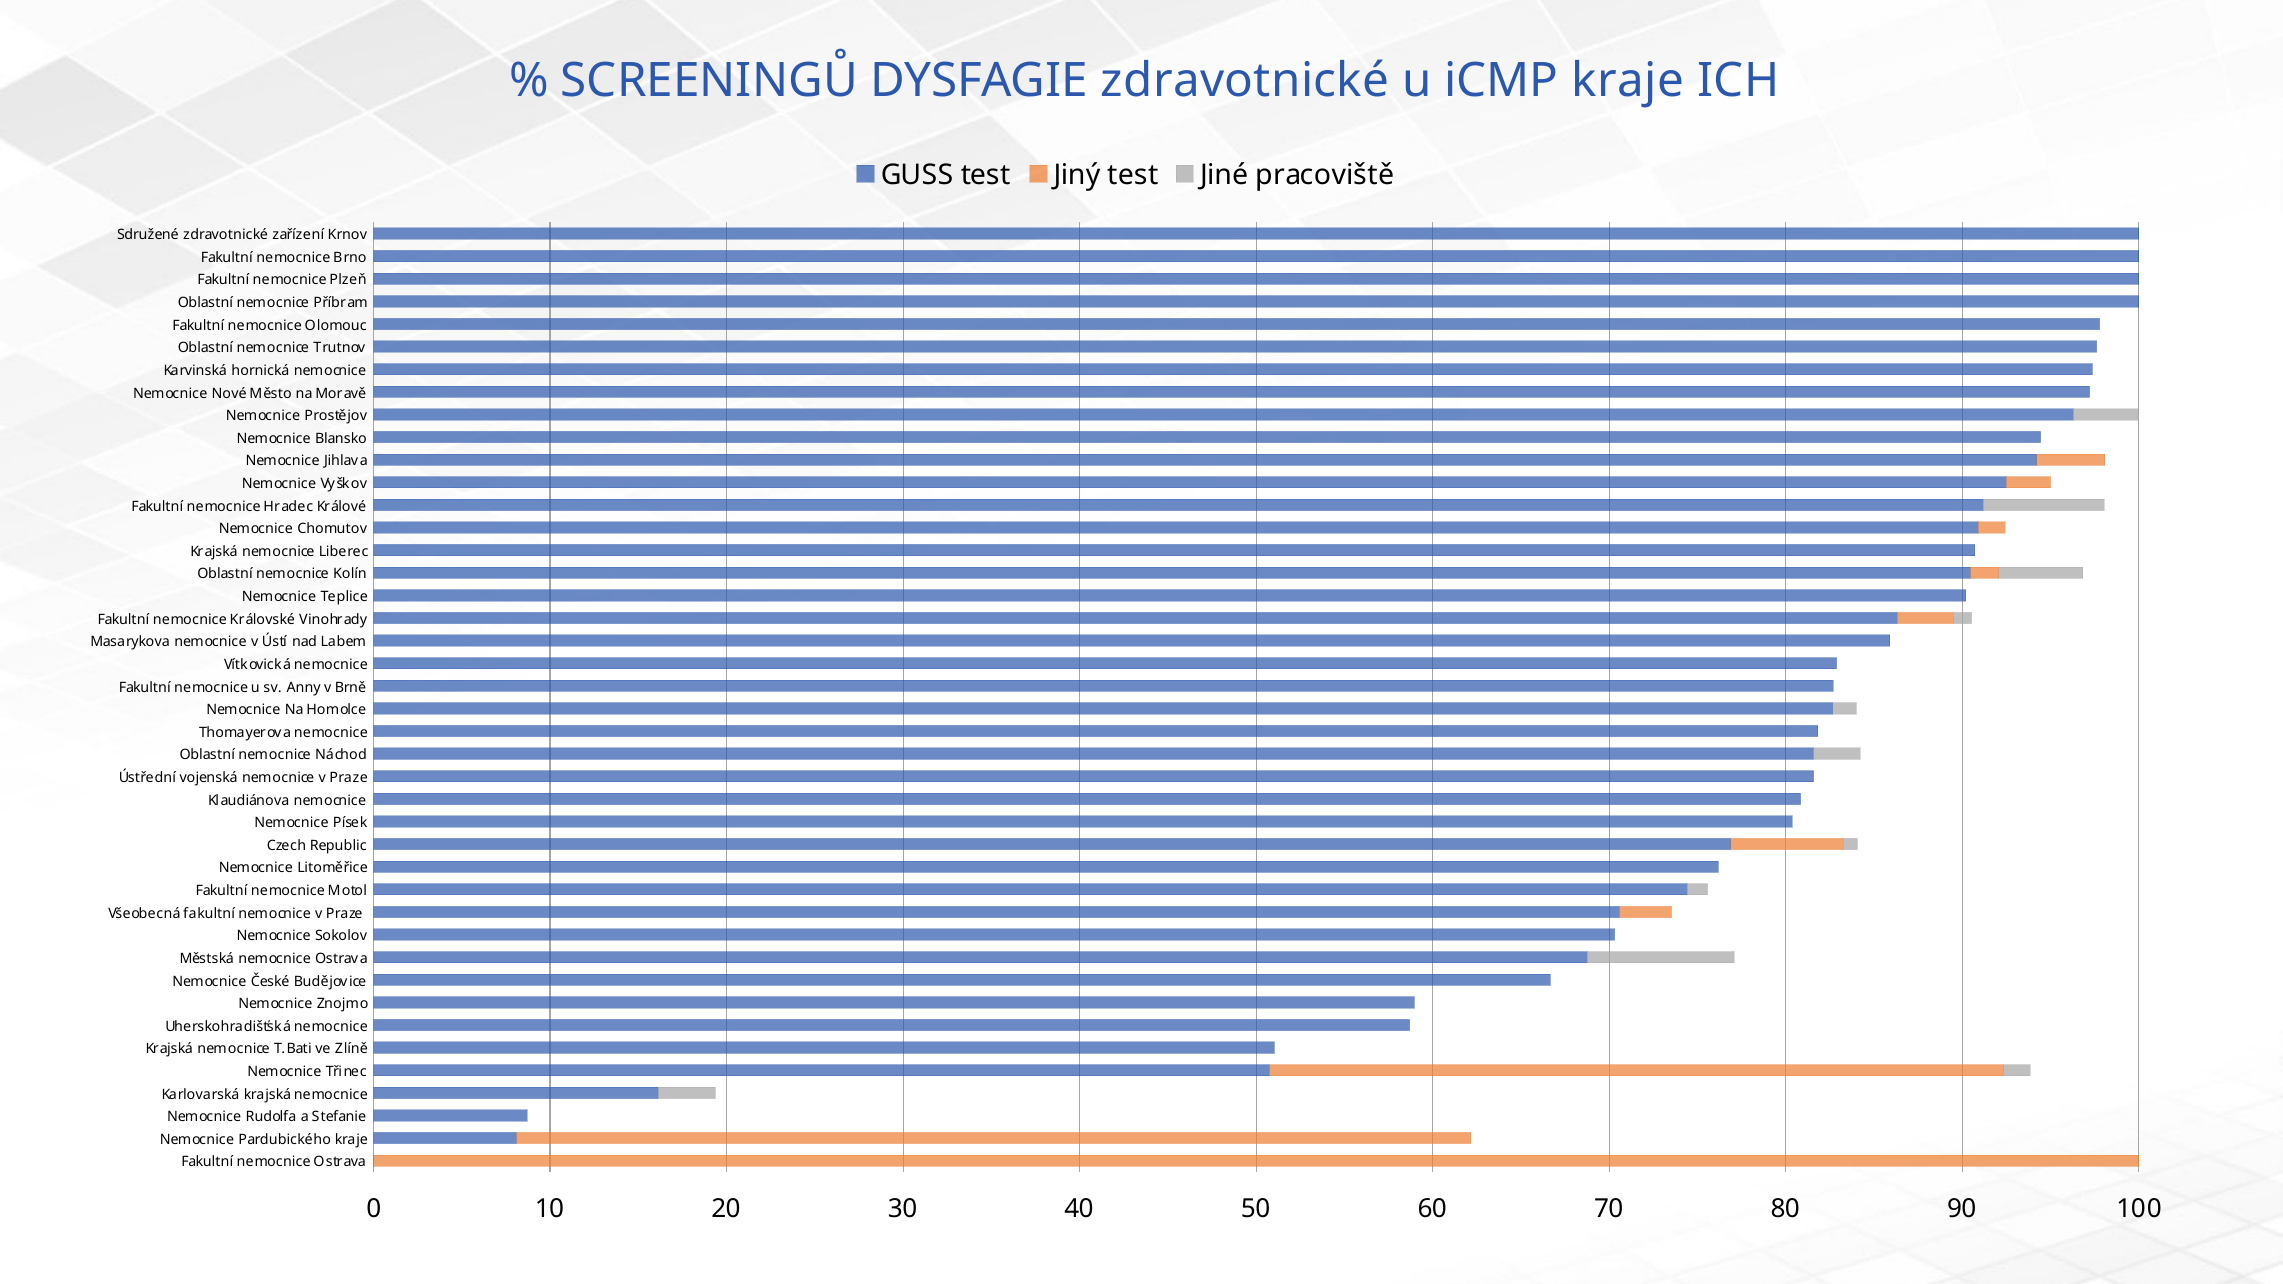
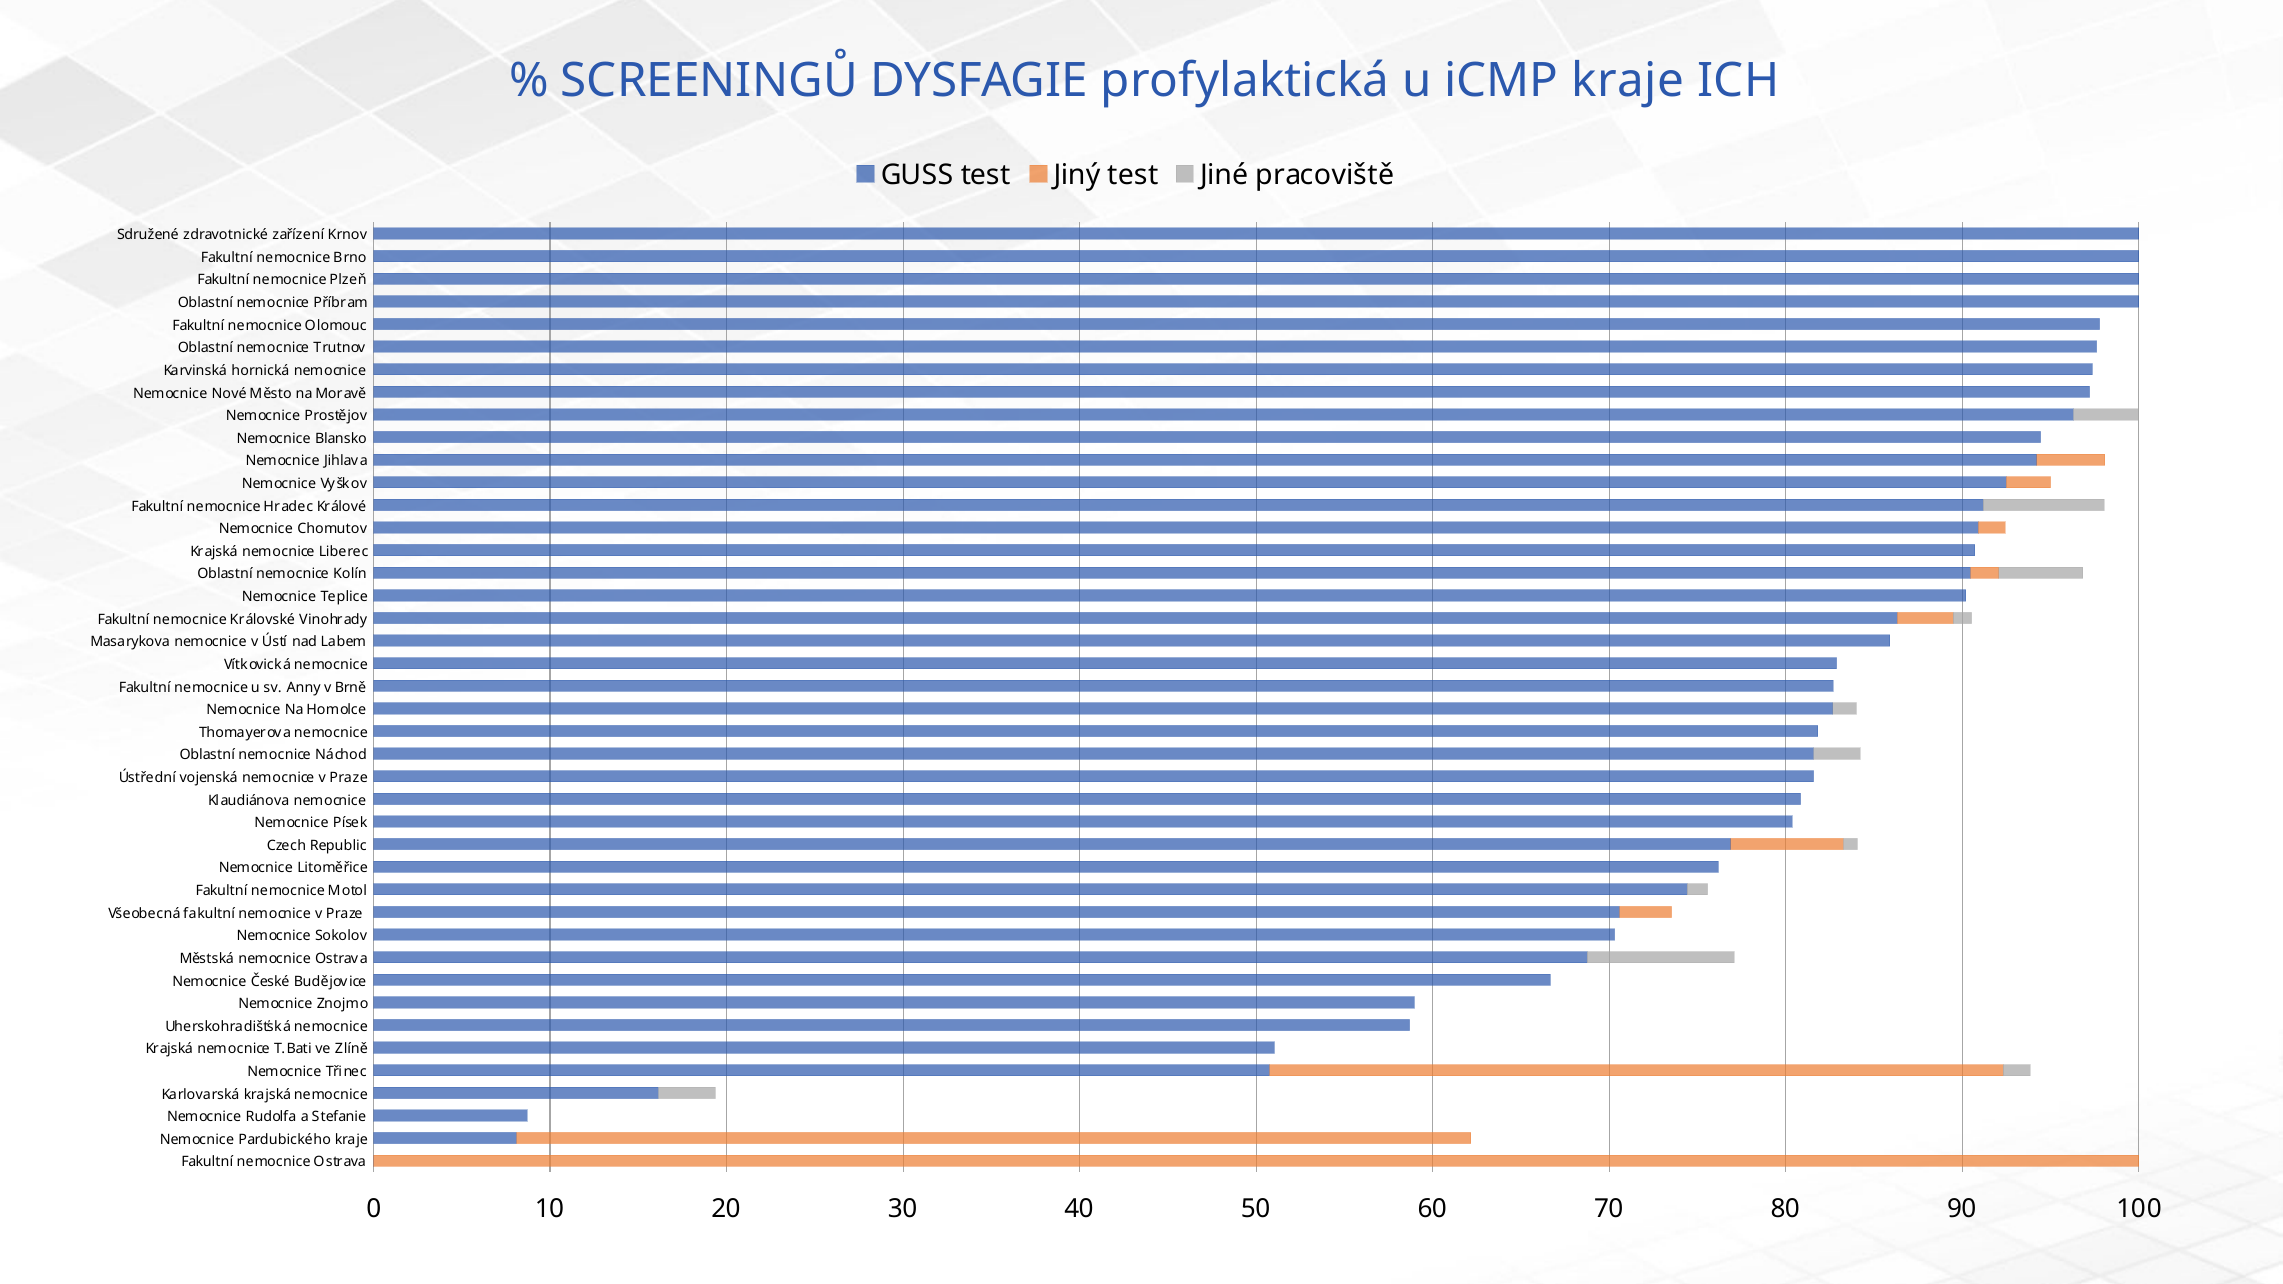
DYSFAGIE zdravotnické: zdravotnické -> profylaktická
